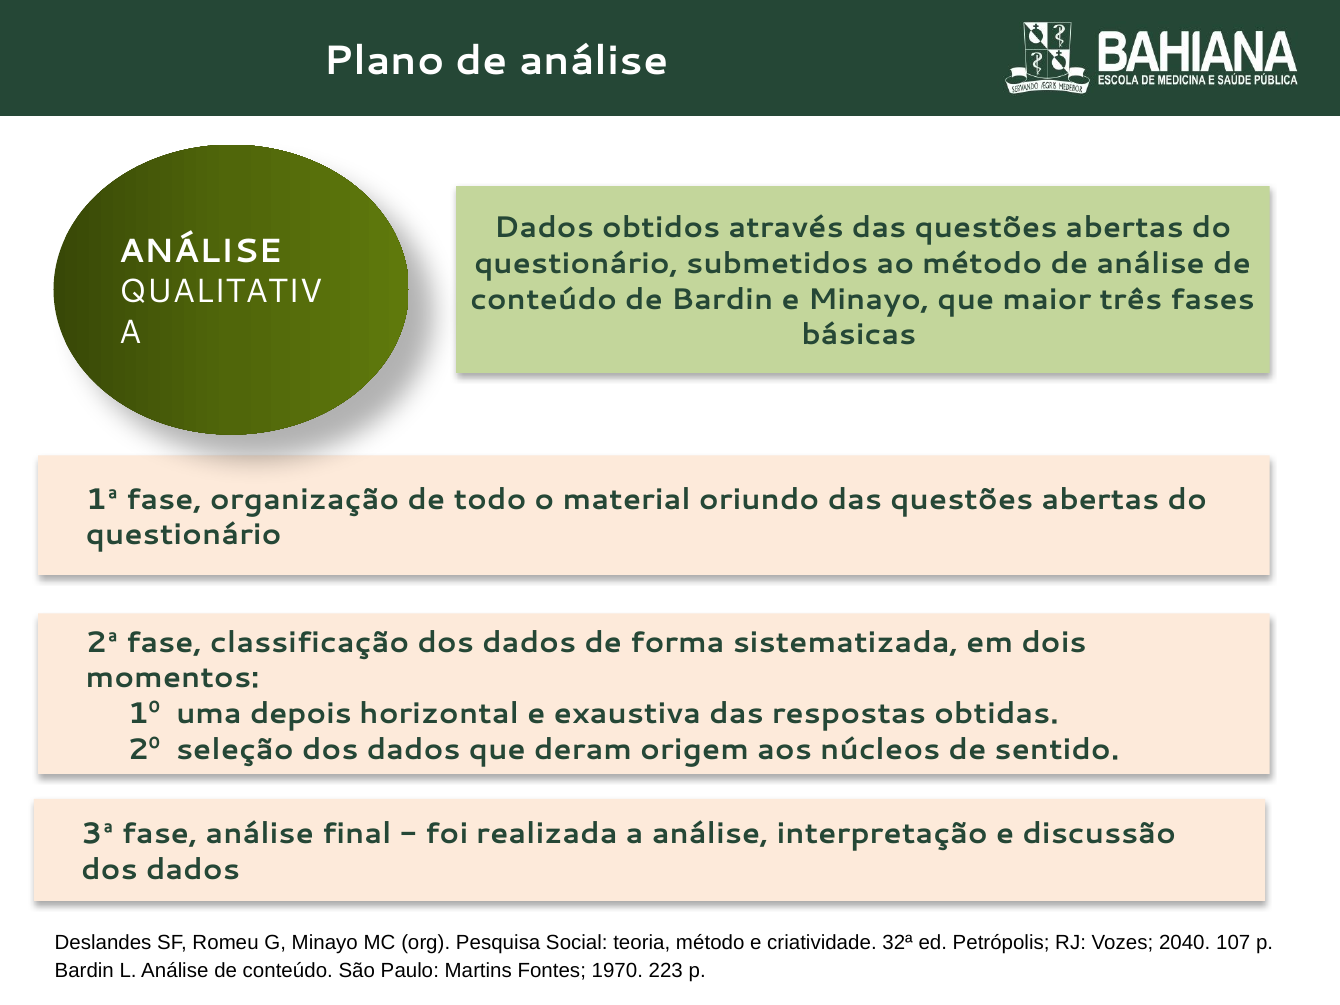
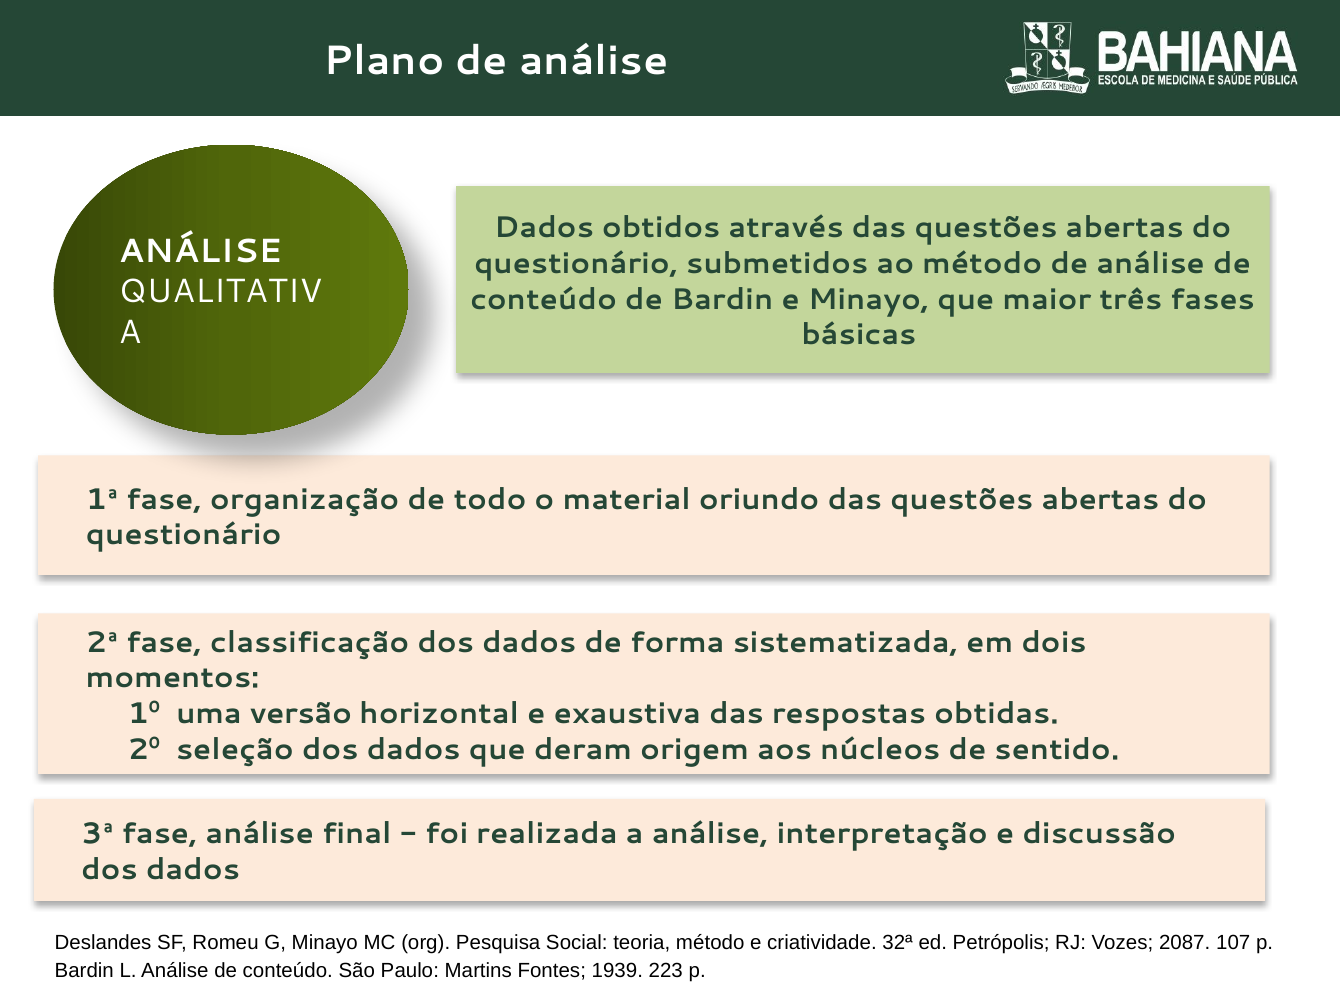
depois: depois -> versão
2040: 2040 -> 2087
1970: 1970 -> 1939
